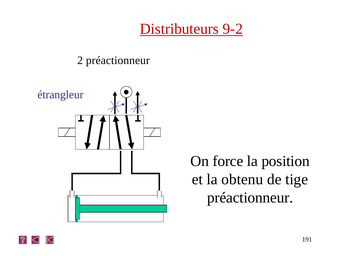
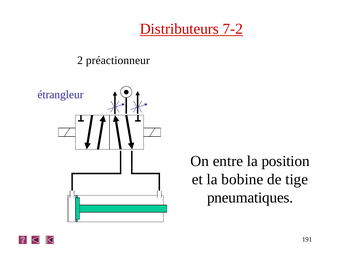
9-2: 9-2 -> 7-2
force: force -> entre
obtenu: obtenu -> bobine
préactionneur at (250, 197): préactionneur -> pneumatiques
